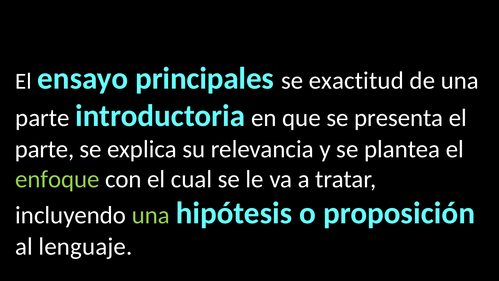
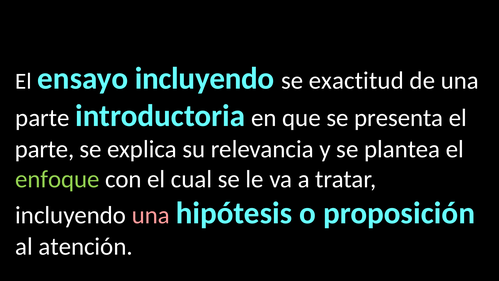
ensayo principales: principales -> incluyendo
una at (151, 215) colour: light green -> pink
lenguaje: lenguaje -> atención
